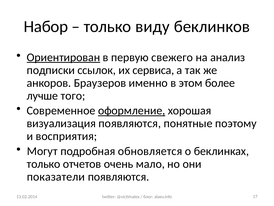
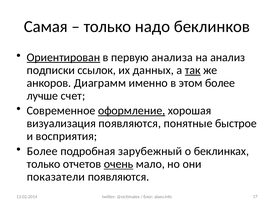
Набор: Набор -> Самая
виду: виду -> надо
свежего: свежего -> анализа
сервиса: сервиса -> данных
так underline: none -> present
Браузеров: Браузеров -> Диаграмм
того: того -> счет
поэтому: поэтому -> быстрое
Могут at (42, 151): Могут -> Более
обновляется: обновляется -> зарубежный
очень underline: none -> present
